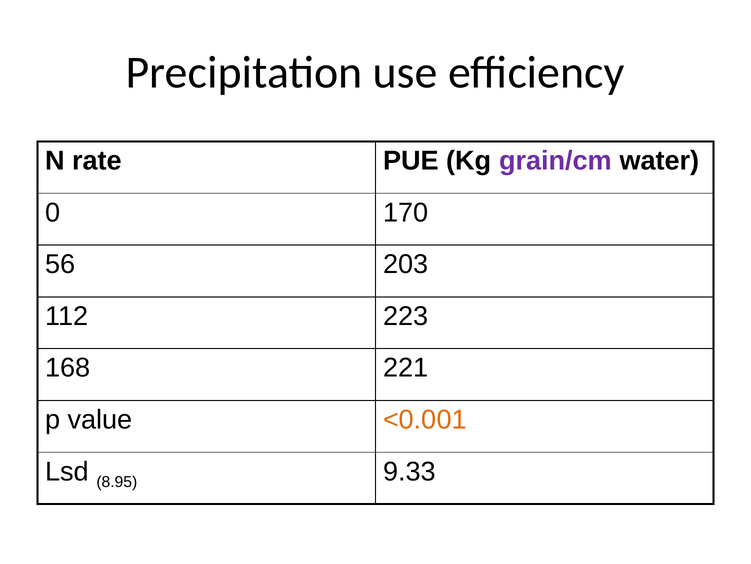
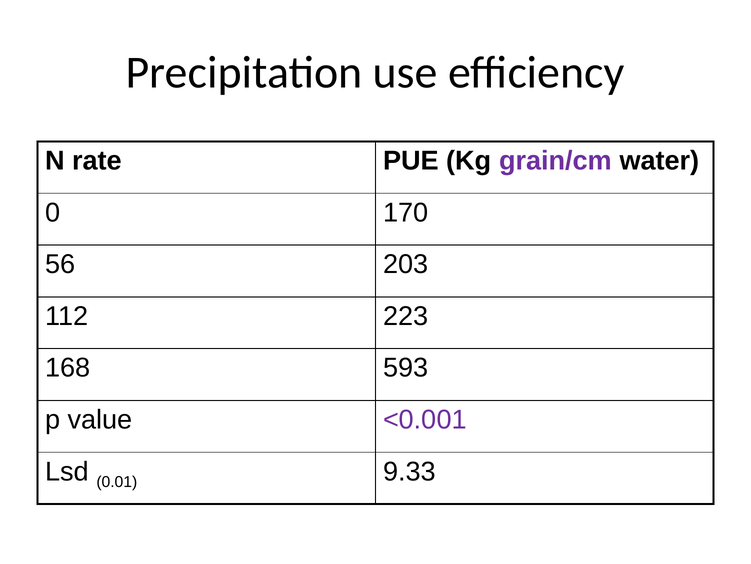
221: 221 -> 593
<0.001 colour: orange -> purple
8.95: 8.95 -> 0.01
